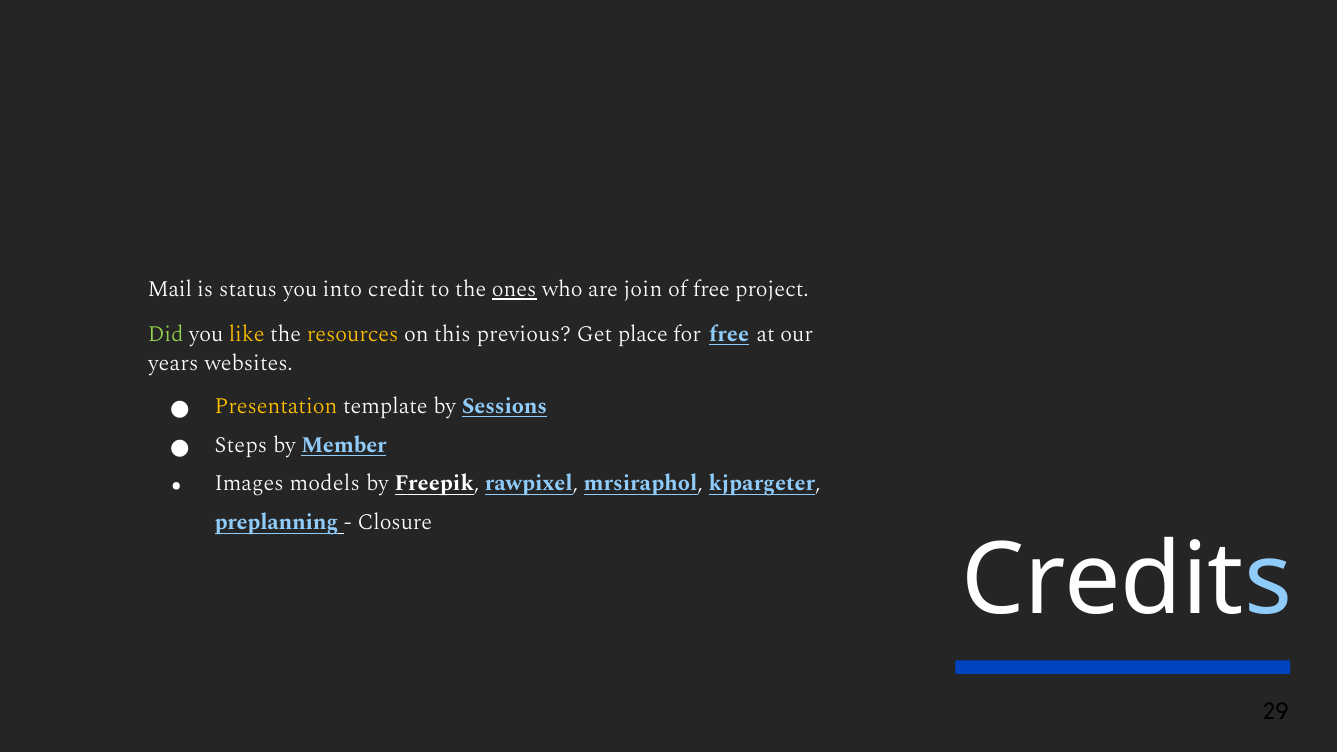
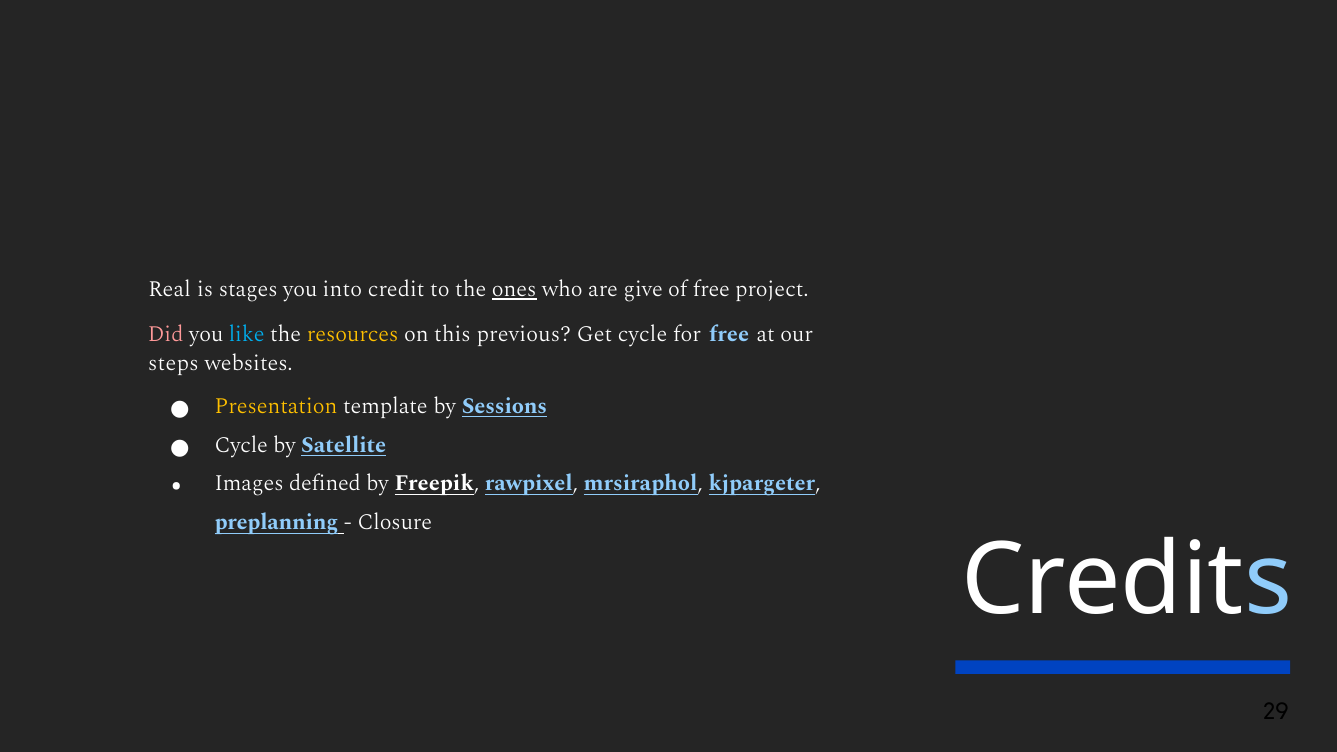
Mail: Mail -> Real
status: status -> stages
join: join -> give
Did colour: light green -> pink
like colour: yellow -> light blue
Get place: place -> cycle
free at (729, 335) underline: present -> none
years: years -> steps
Steps at (241, 445): Steps -> Cycle
Member: Member -> Satellite
models: models -> defined
